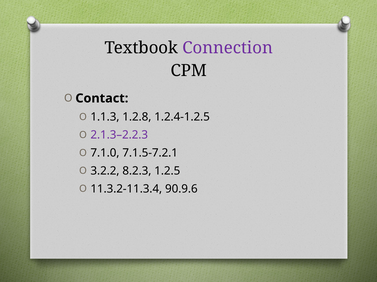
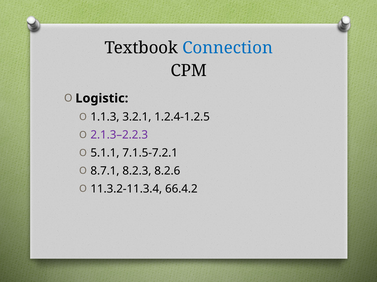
Connection colour: purple -> blue
Contact: Contact -> Logistic
1.2.8: 1.2.8 -> 3.2.1
7.1.0: 7.1.0 -> 5.1.1
3.2.2: 3.2.2 -> 8.7.1
1.2.5: 1.2.5 -> 8.2.6
90.9.6: 90.9.6 -> 66.4.2
